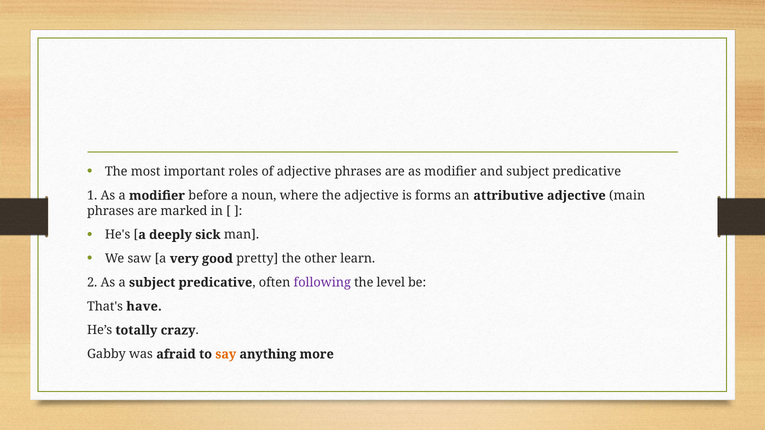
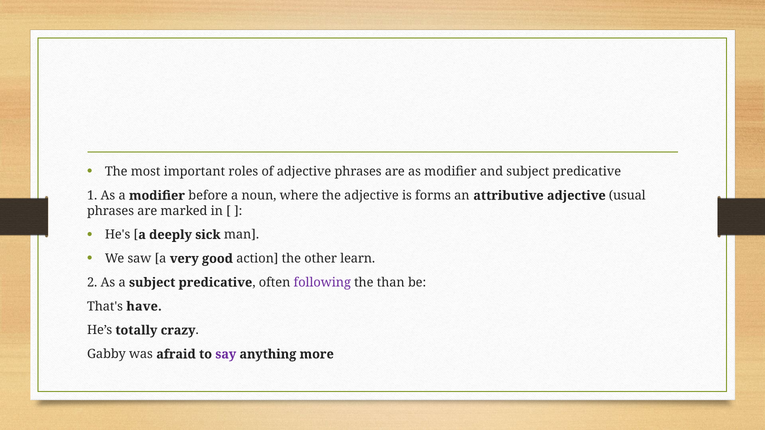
main: main -> usual
pretty: pretty -> action
level: level -> than
say colour: orange -> purple
